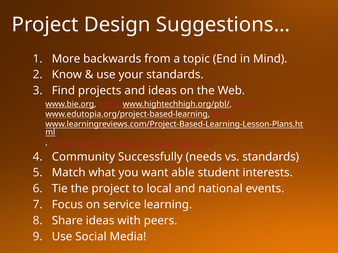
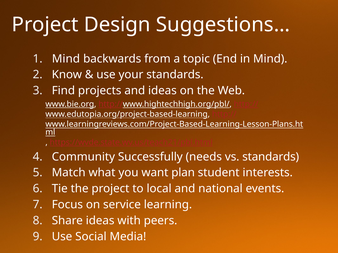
More at (66, 59): More -> Mind
able: able -> plan
